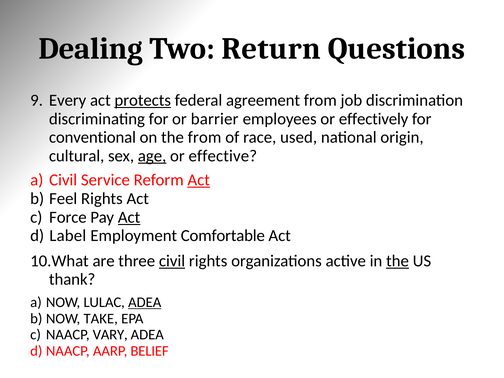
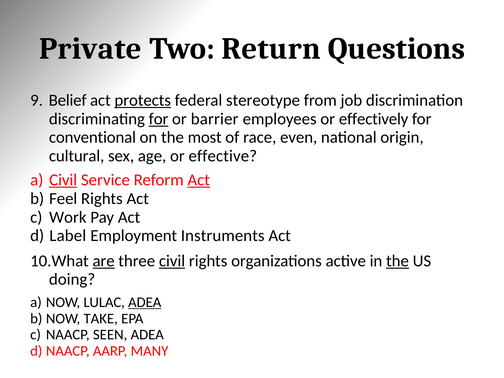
Dealing: Dealing -> Private
Every: Every -> Belief
agreement: agreement -> stereotype
for at (159, 119) underline: none -> present
the from: from -> most
used: used -> even
age underline: present -> none
Civil at (63, 180) underline: none -> present
Force: Force -> Work
Act at (129, 217) underline: present -> none
Comfortable: Comfortable -> Instruments
are underline: none -> present
thank: thank -> doing
VARY: VARY -> SEEN
BELIEF: BELIEF -> MANY
